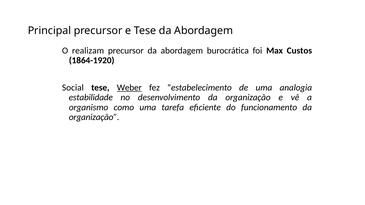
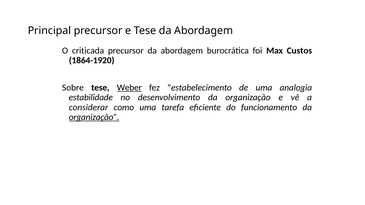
realizam: realizam -> criticada
Social: Social -> Sobre
organismo: organismo -> considerar
organização at (94, 117) underline: none -> present
